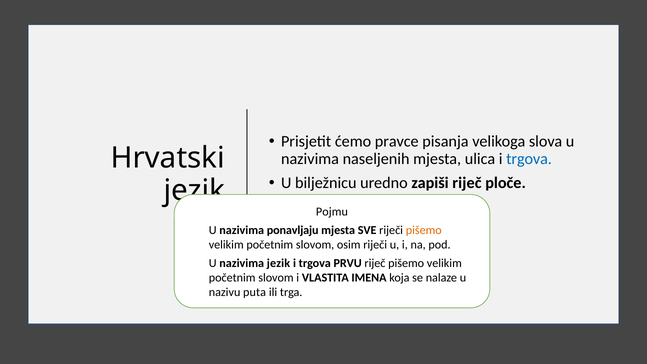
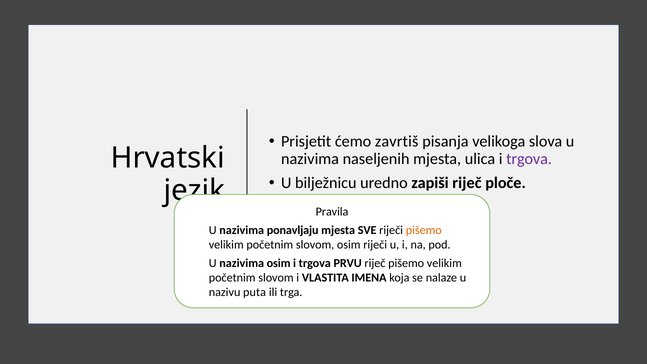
pravce: pravce -> zavrtiš
trgova at (529, 159) colour: blue -> purple
Pojmu: Pojmu -> Pravila
nazivima jezik: jezik -> osim
